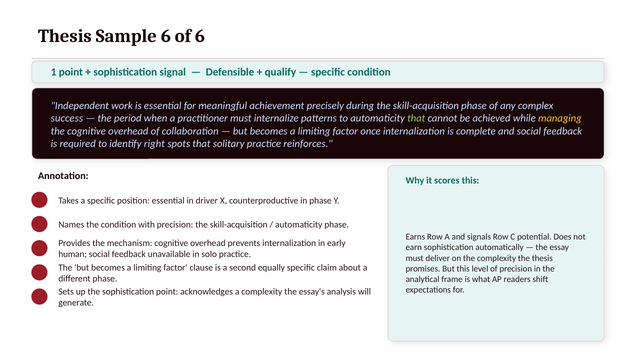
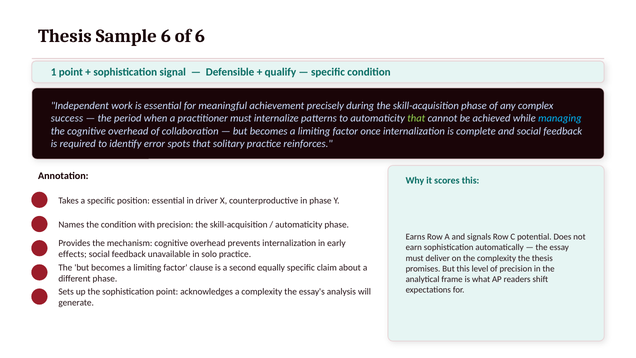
managing colour: yellow -> light blue
right: right -> error
human: human -> effects
